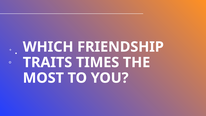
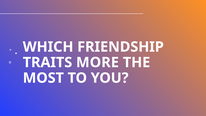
TIMES: TIMES -> MORE
